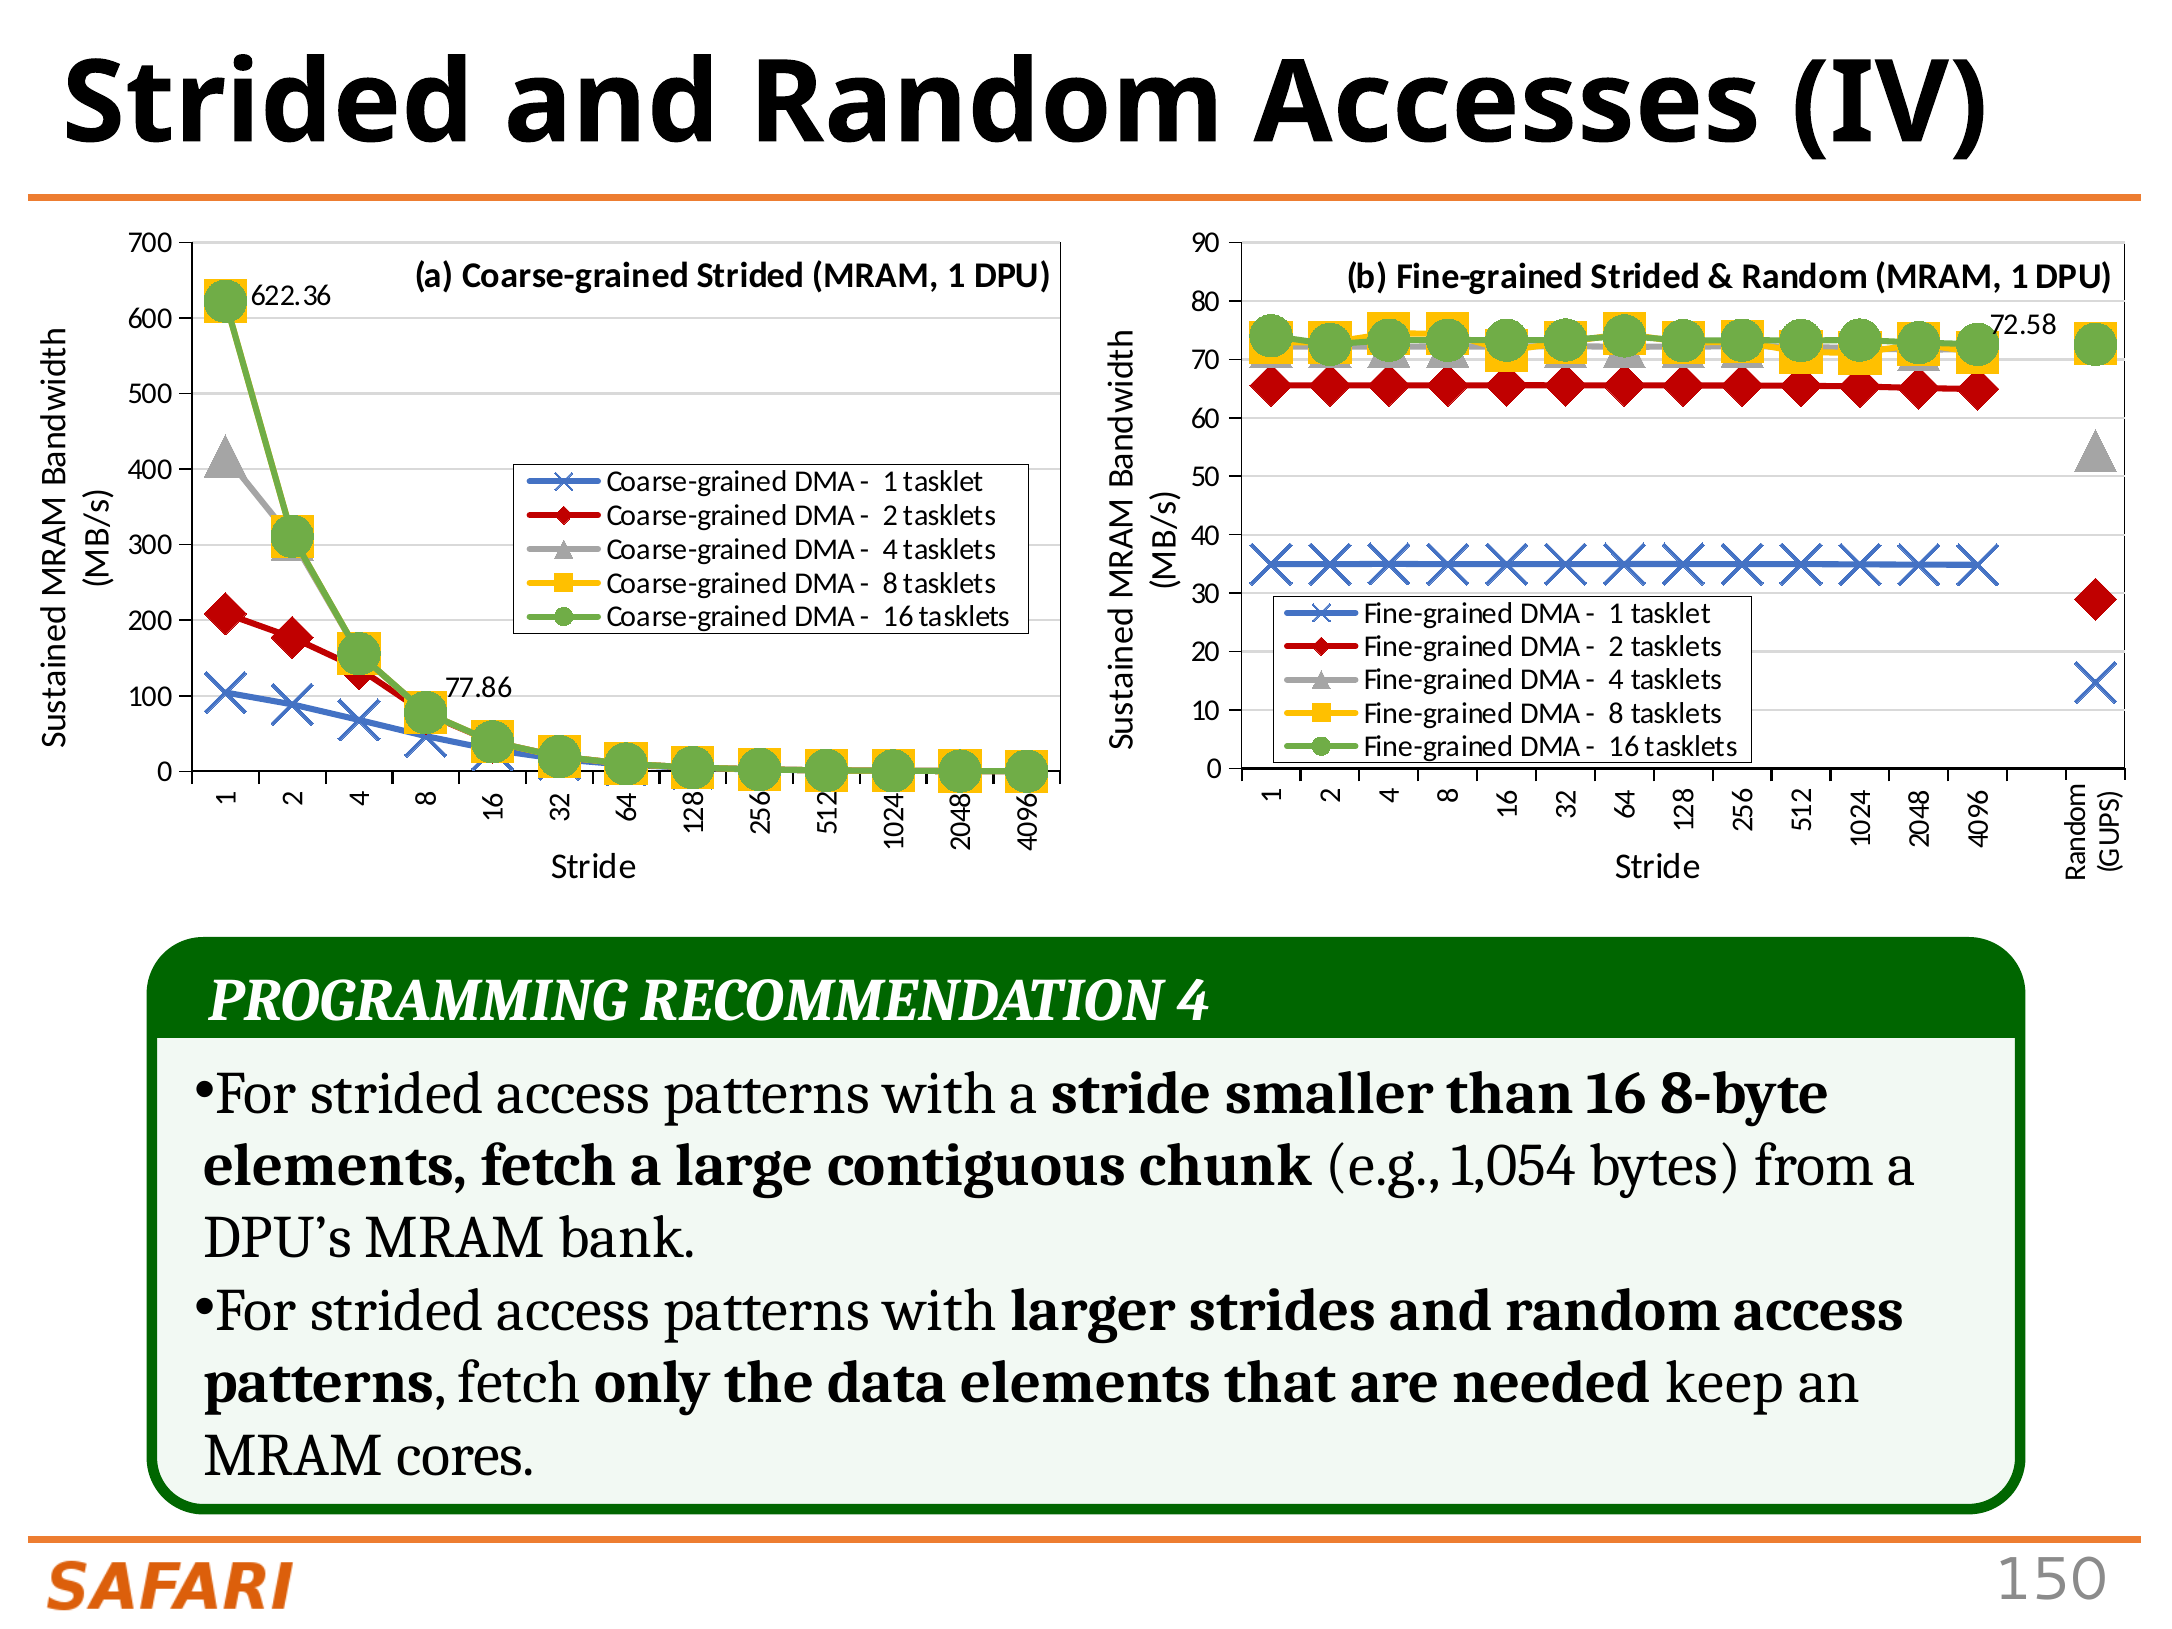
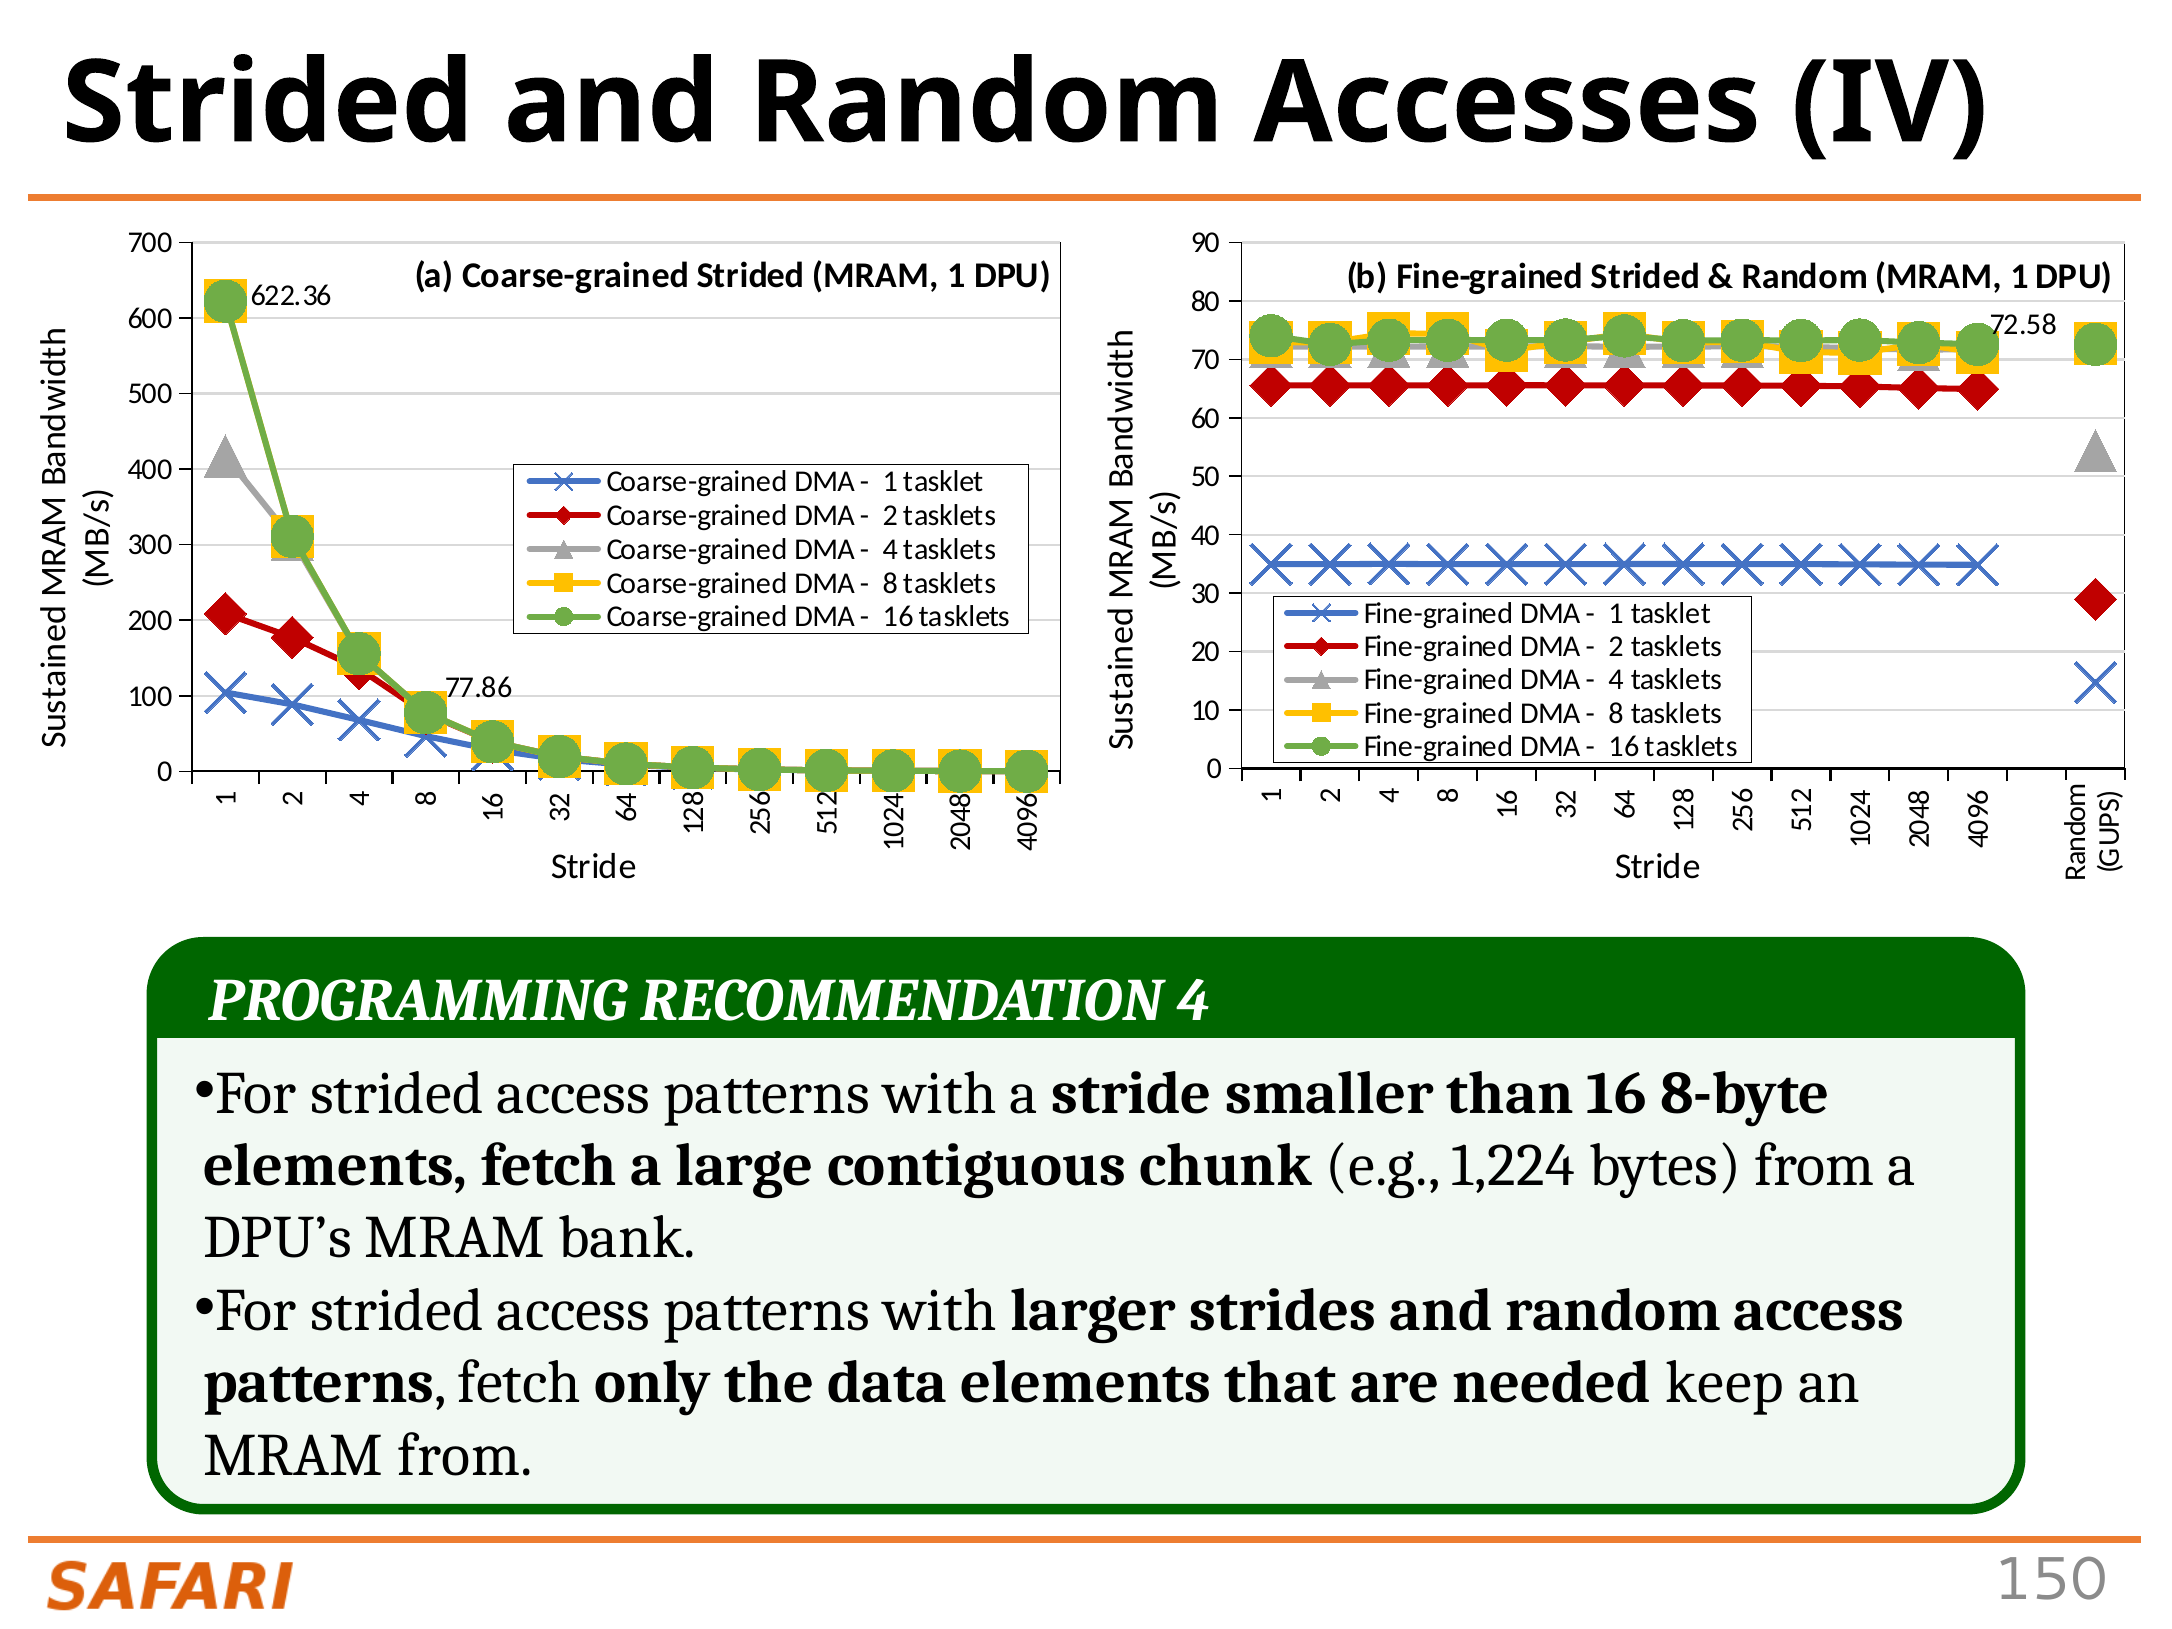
1,054: 1,054 -> 1,224
MRAM cores: cores -> from
